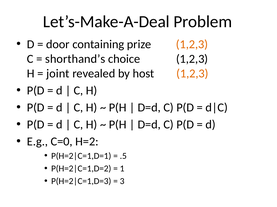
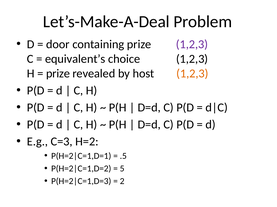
1,2,3 at (192, 44) colour: orange -> purple
shorthand’s: shorthand’s -> equivalent’s
joint at (58, 74): joint -> prize
C=0: C=0 -> C=3
1: 1 -> 5
3: 3 -> 2
